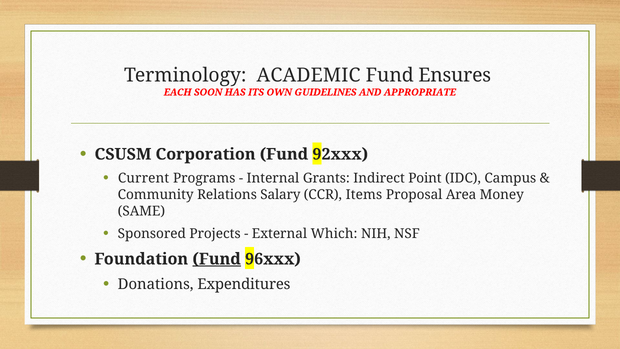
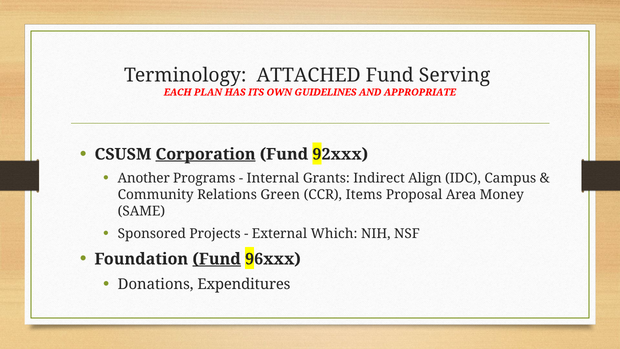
ACADEMIC: ACADEMIC -> ATTACHED
Ensures: Ensures -> Serving
SOON: SOON -> PLAN
Corporation underline: none -> present
Current: Current -> Another
Point: Point -> Align
Salary: Salary -> Green
